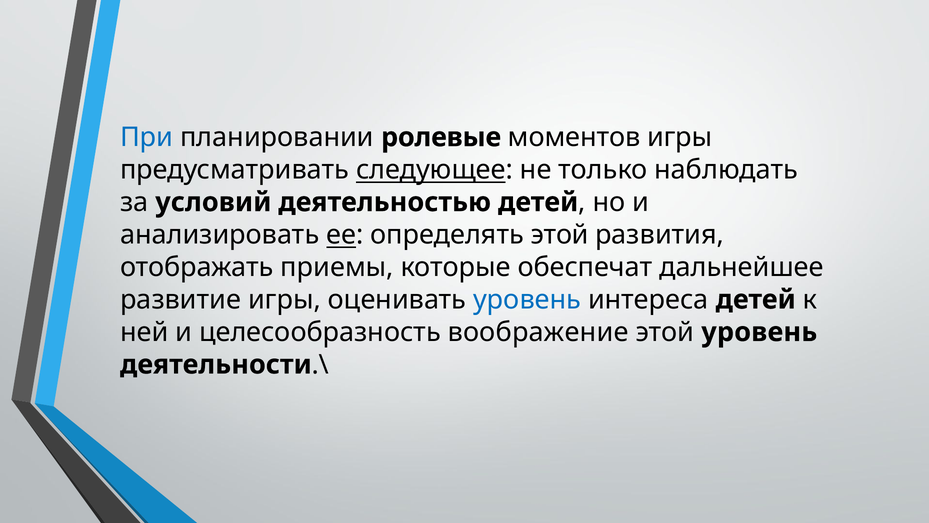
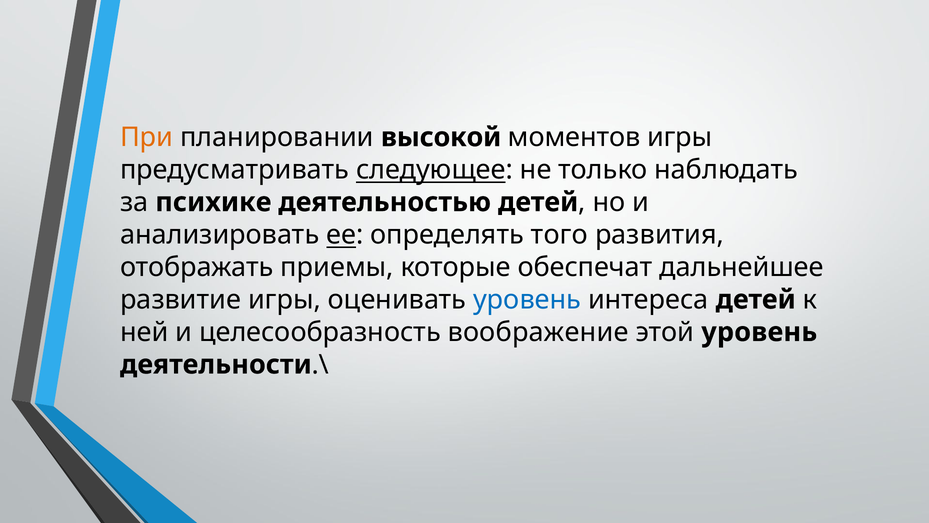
При colour: blue -> orange
ролевые: ролевые -> высокой
условий: условий -> психике
определять этой: этой -> того
